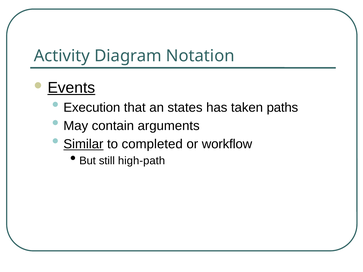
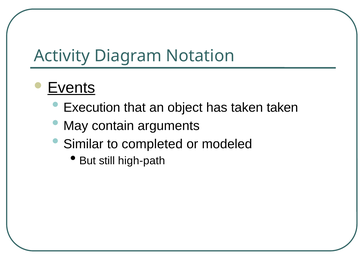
states: states -> object
taken paths: paths -> taken
Similar underline: present -> none
workflow: workflow -> modeled
